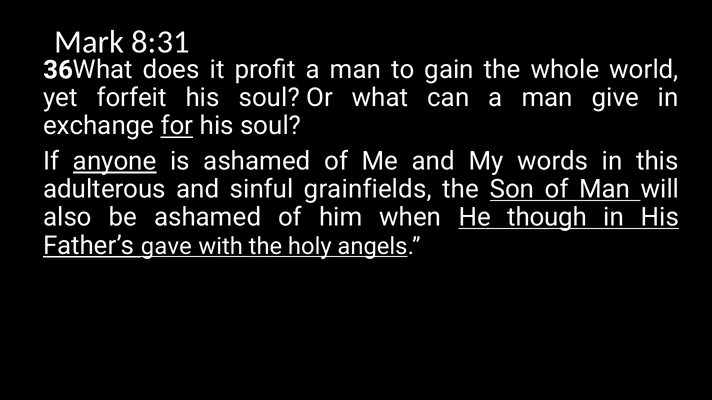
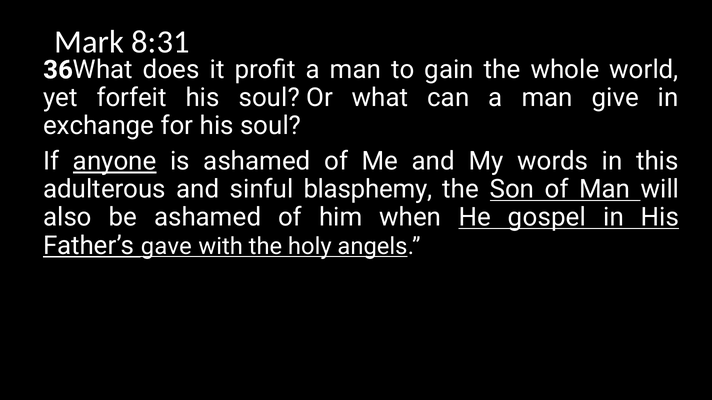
for underline: present -> none
grainfields: grainfields -> blasphemy
though: though -> gospel
